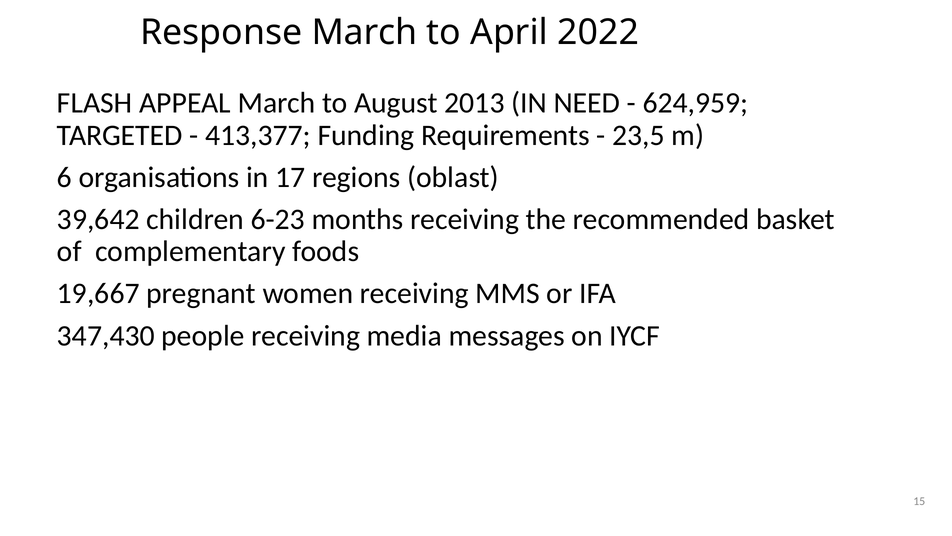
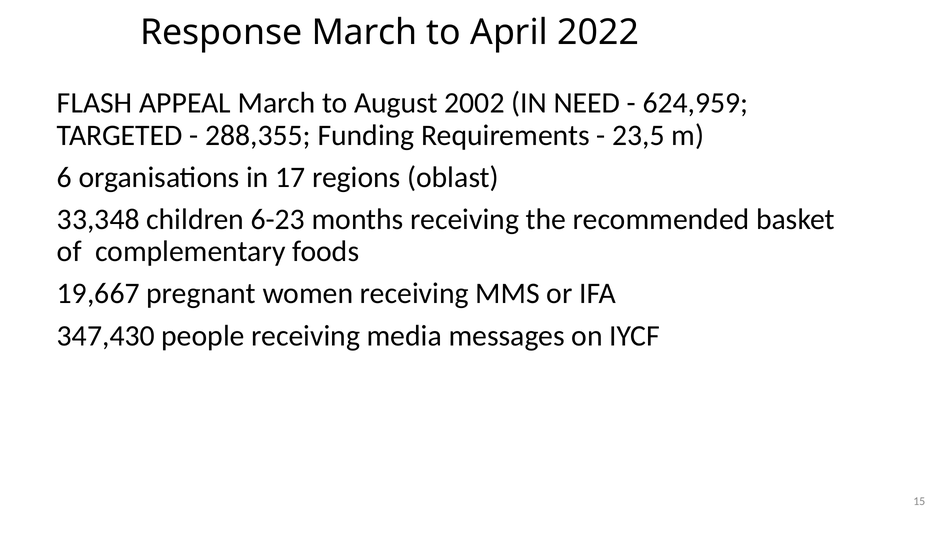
2013: 2013 -> 2002
413,377: 413,377 -> 288,355
39,642: 39,642 -> 33,348
